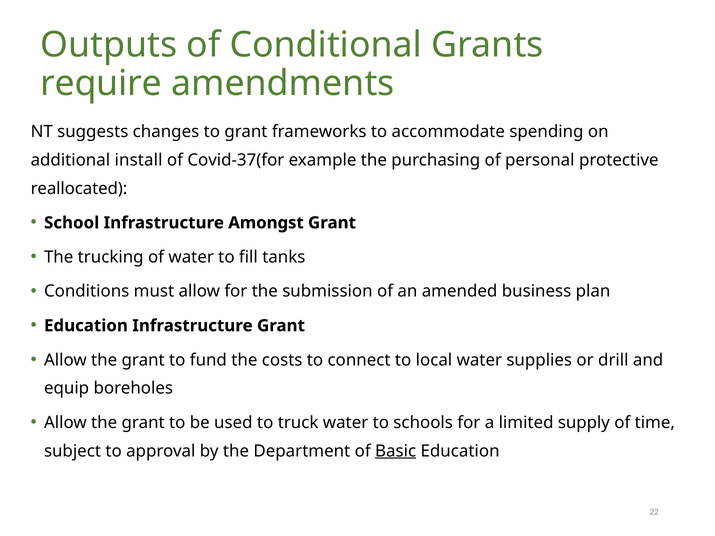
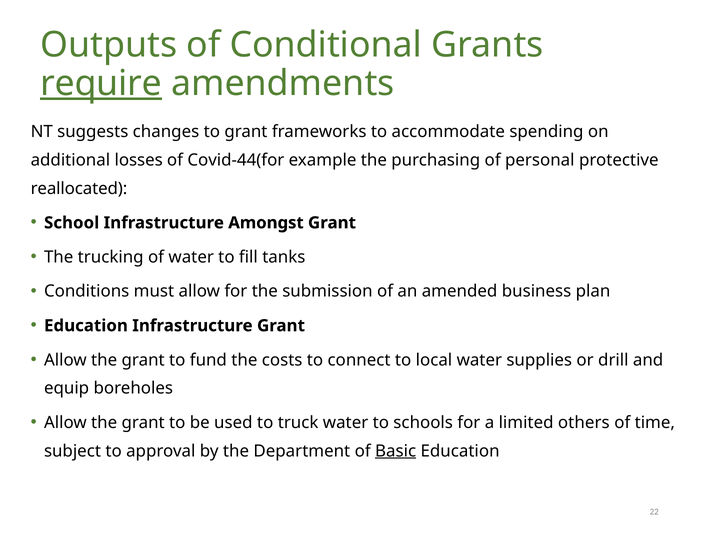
require underline: none -> present
install: install -> losses
Covid-37(for: Covid-37(for -> Covid-44(for
supply: supply -> others
